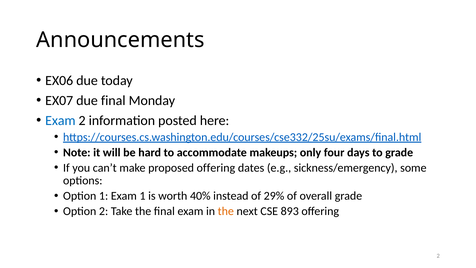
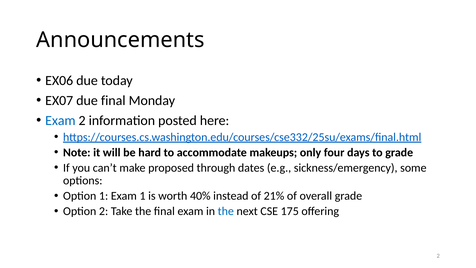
proposed offering: offering -> through
29%: 29% -> 21%
the at (226, 211) colour: orange -> blue
893: 893 -> 175
